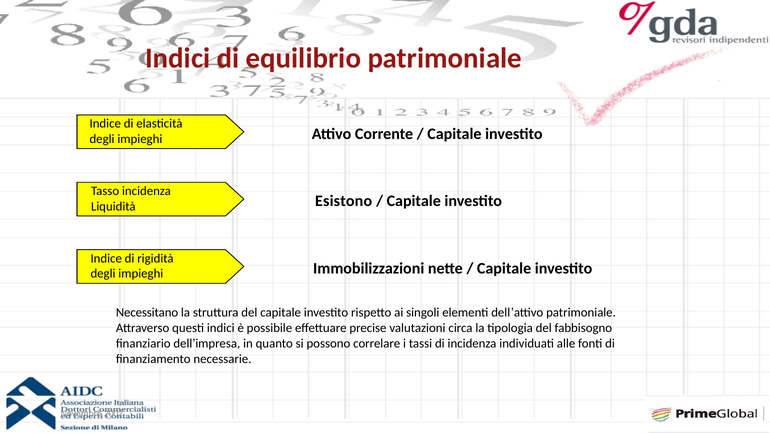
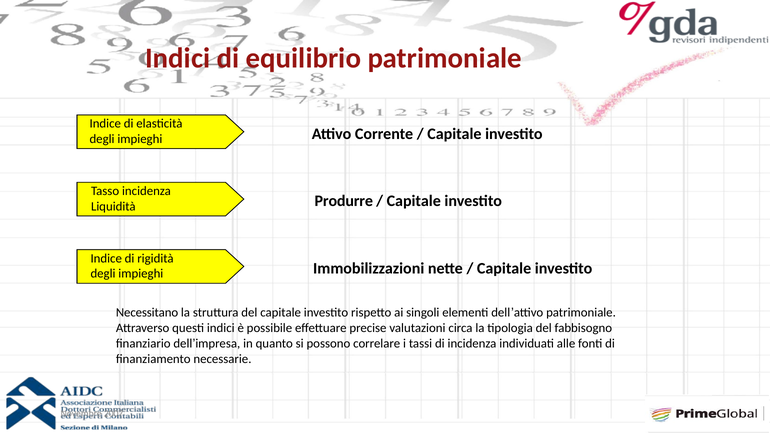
Esistono: Esistono -> Produrre
